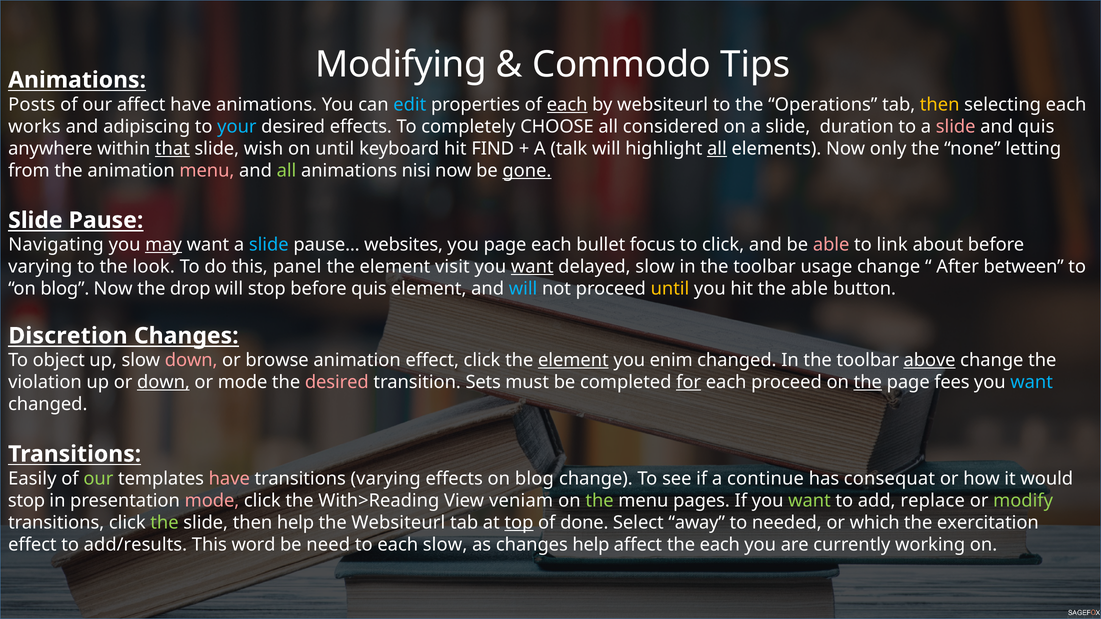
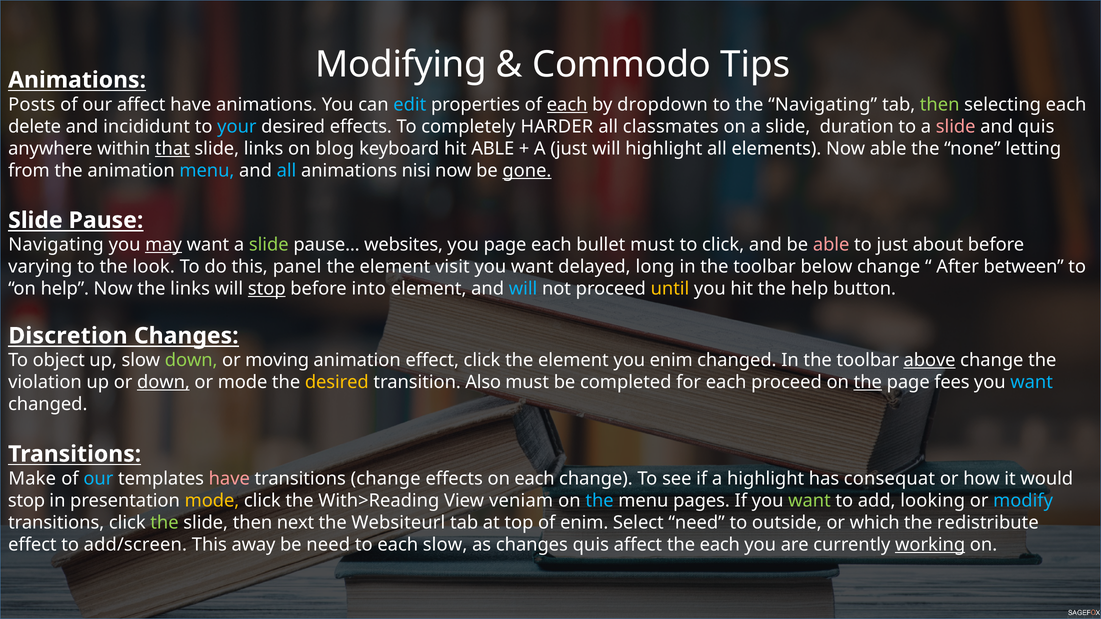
by websiteurl: websiteurl -> dropdown
the Operations: Operations -> Navigating
then at (940, 105) colour: yellow -> light green
works: works -> delete
adipiscing: adipiscing -> incididunt
CHOOSE: CHOOSE -> HARDER
considered: considered -> classmates
slide wish: wish -> links
on until: until -> blog
hit FIND: FIND -> ABLE
A talk: talk -> just
all at (717, 149) underline: present -> none
Now only: only -> able
menu at (207, 171) colour: pink -> light blue
all at (287, 171) colour: light green -> light blue
slide at (269, 245) colour: light blue -> light green
bullet focus: focus -> must
to link: link -> just
want at (532, 267) underline: present -> none
delayed slow: slow -> long
usage: usage -> below
blog at (65, 289): blog -> help
the drop: drop -> links
stop at (267, 289) underline: none -> present
before quis: quis -> into
the able: able -> help
down at (191, 360) colour: pink -> light green
browse: browse -> moving
element at (573, 360) underline: present -> none
desired at (337, 382) colour: pink -> yellow
Sets: Sets -> Also
for underline: present -> none
Easily: Easily -> Make
our at (98, 479) colour: light green -> light blue
transitions varying: varying -> change
effects on blog: blog -> each
a continue: continue -> highlight
mode at (212, 501) colour: pink -> yellow
the at (600, 501) colour: light green -> light blue
replace: replace -> looking
modify colour: light green -> light blue
then help: help -> next
top underline: present -> none
of done: done -> enim
Select away: away -> need
needed: needed -> outside
exercitation: exercitation -> redistribute
add/results: add/results -> add/screen
word: word -> away
changes help: help -> quis
working underline: none -> present
